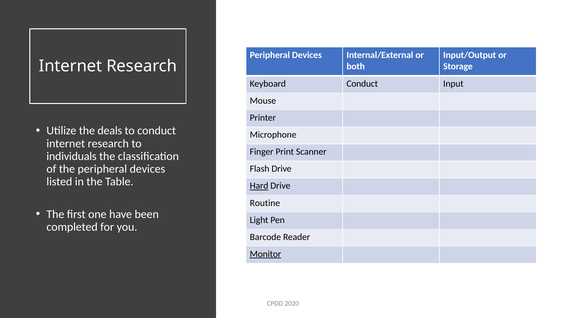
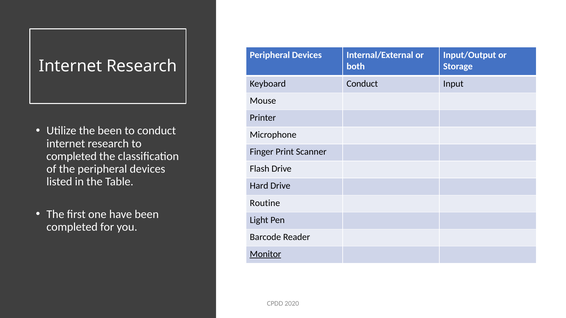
the deals: deals -> been
individuals at (72, 156): individuals -> completed
Hard underline: present -> none
